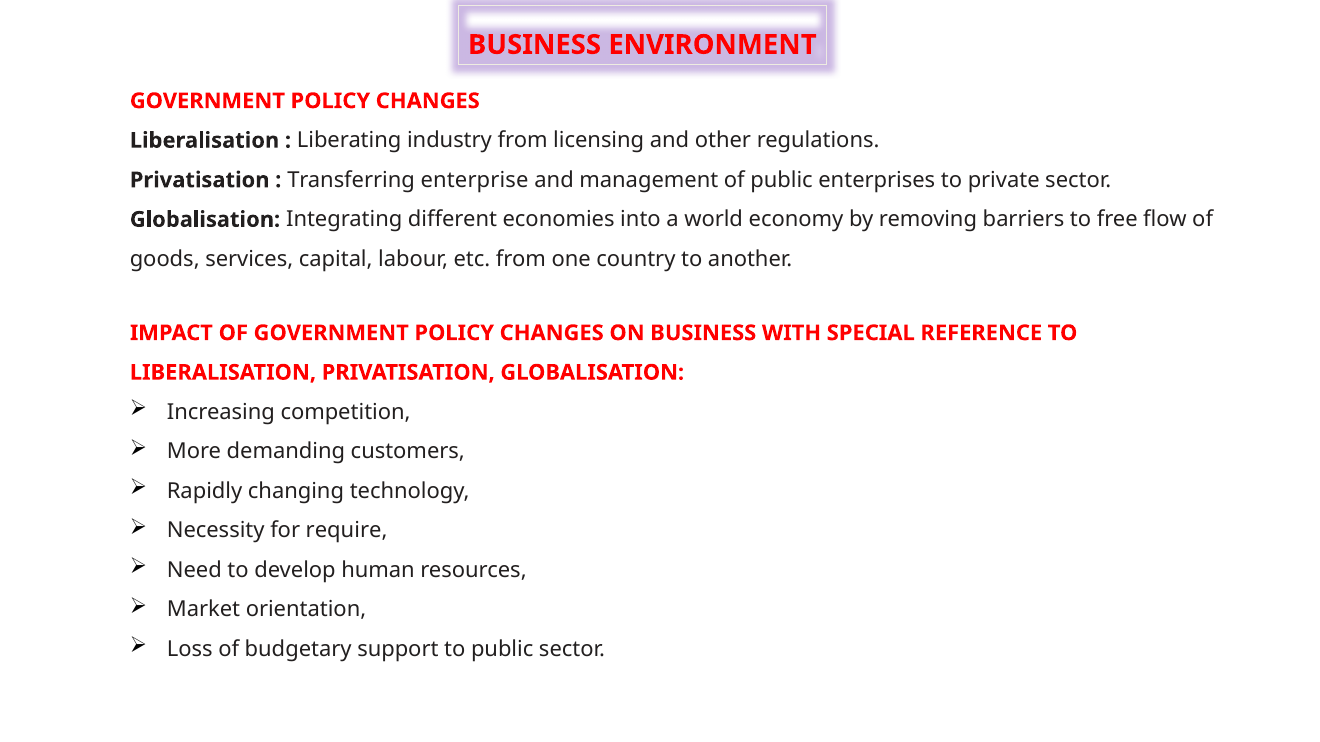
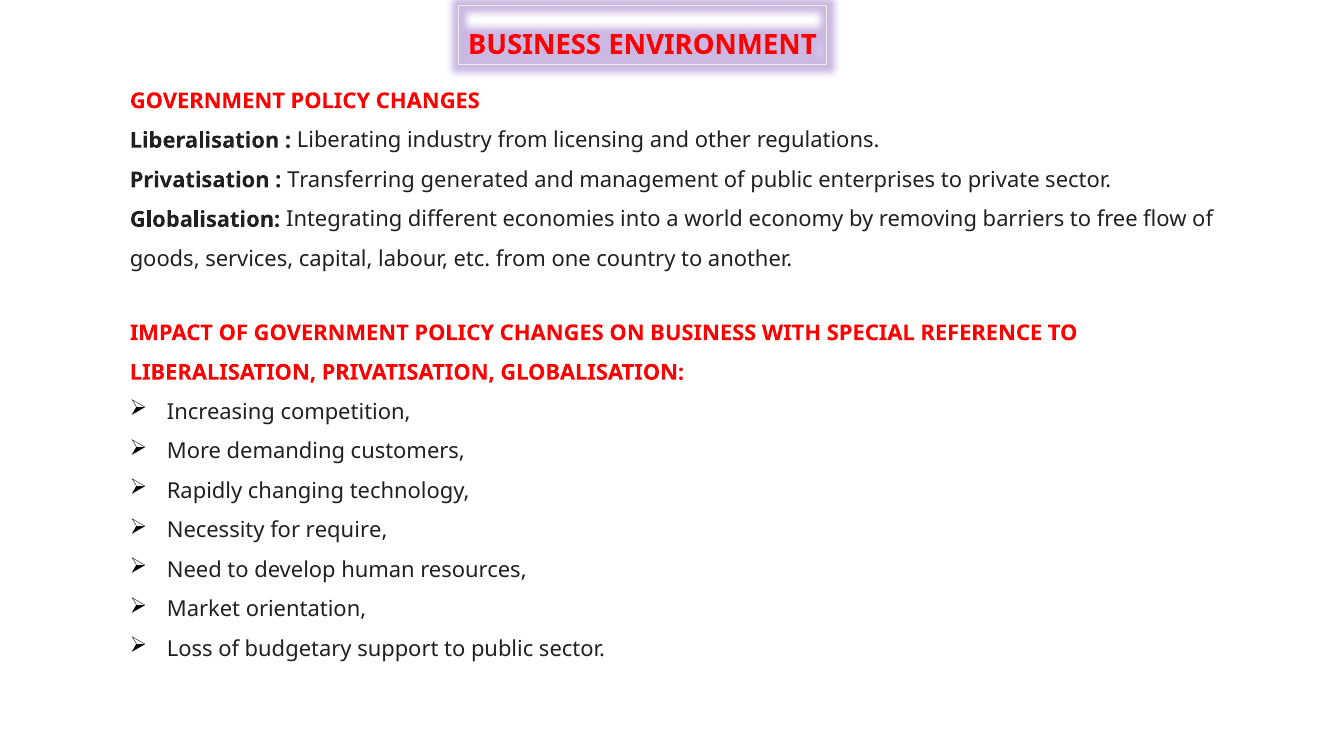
enterprise: enterprise -> generated
